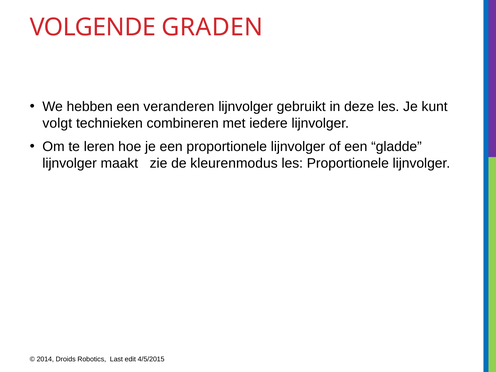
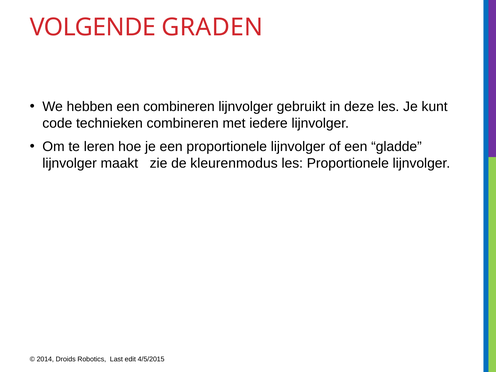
een veranderen: veranderen -> combineren
volgt: volgt -> code
